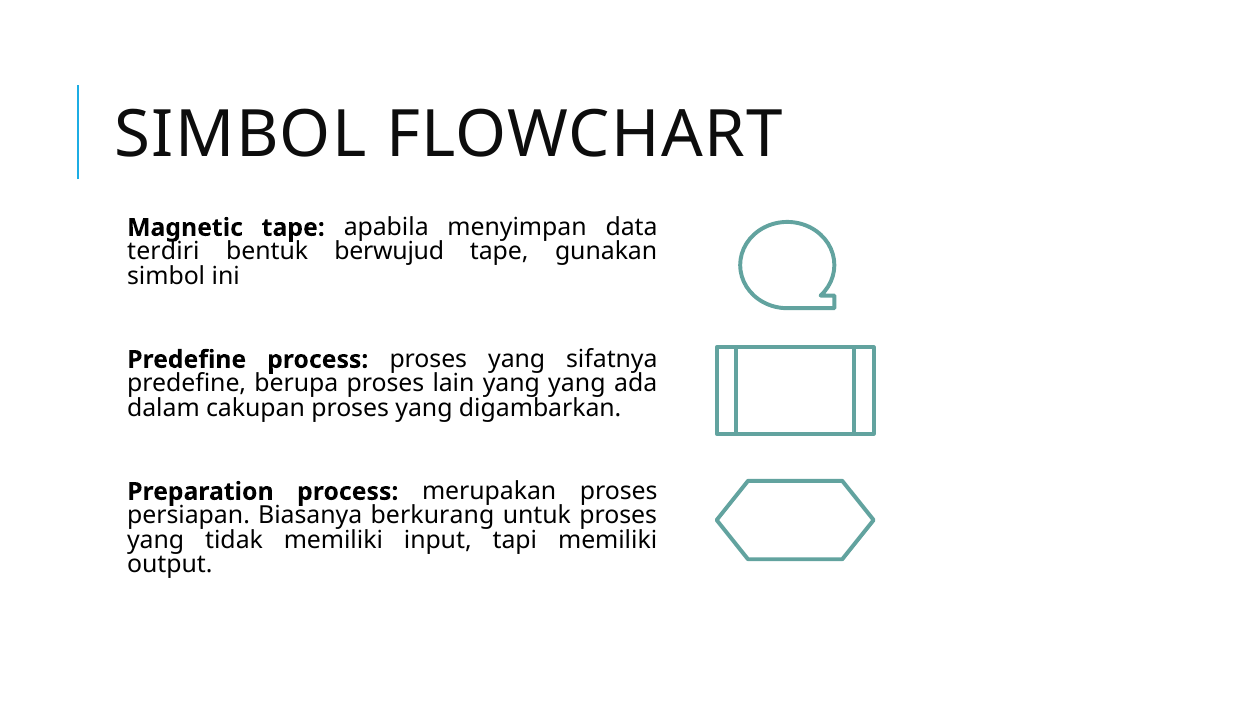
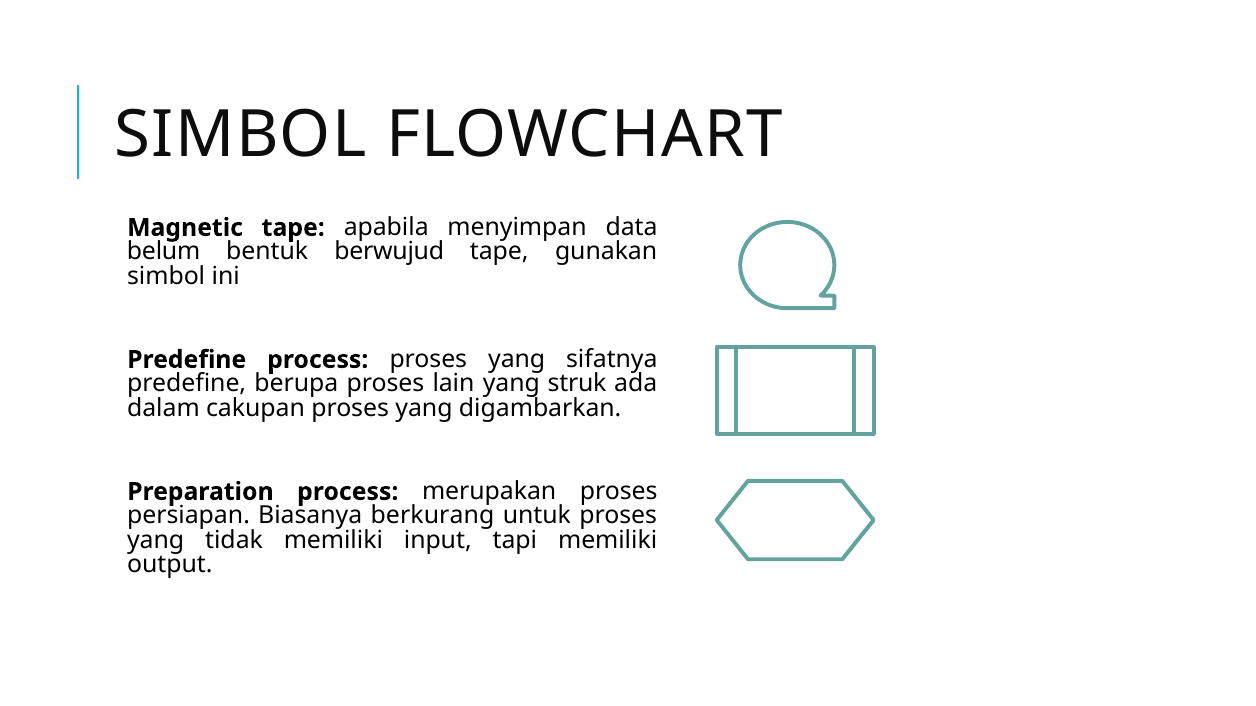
terdiri: terdiri -> belum
yang yang: yang -> struk
